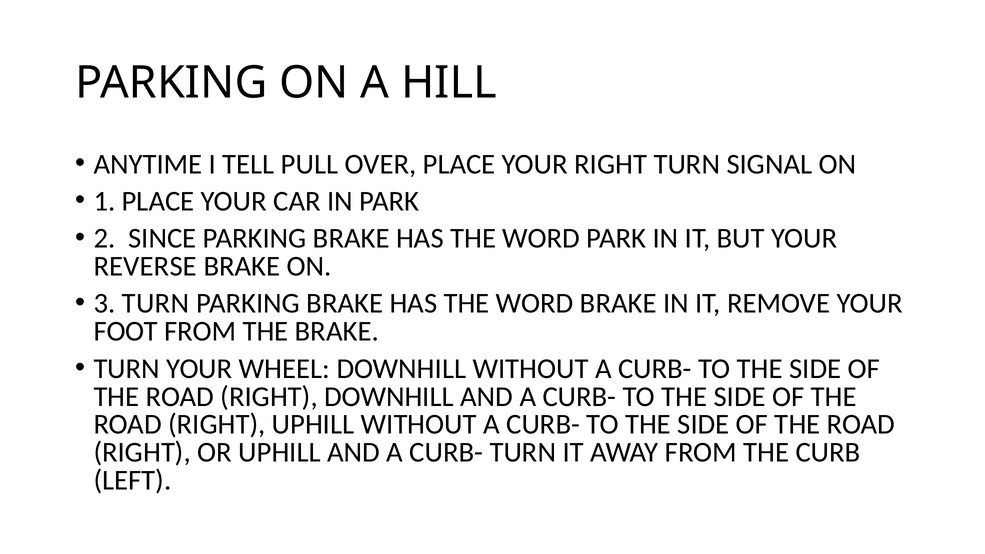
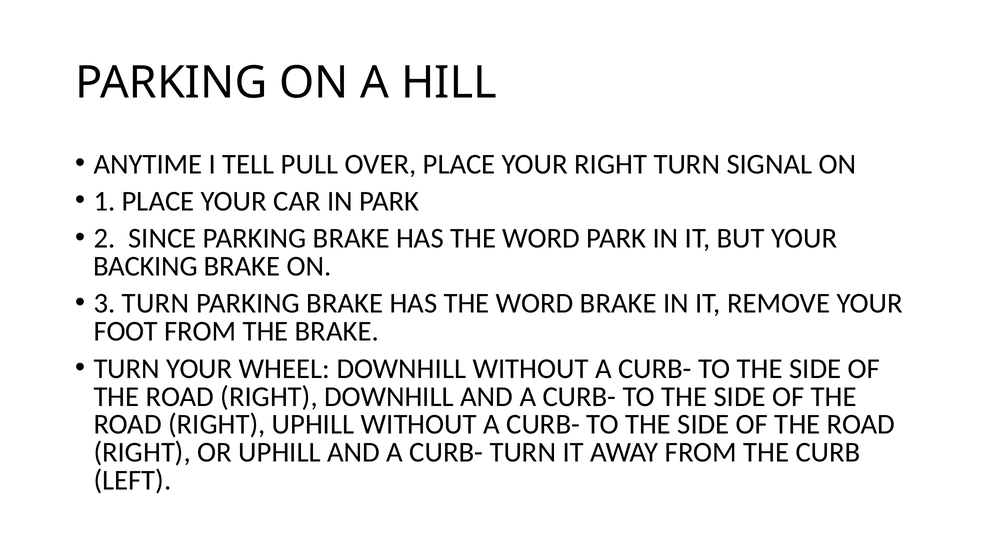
REVERSE: REVERSE -> BACKING
